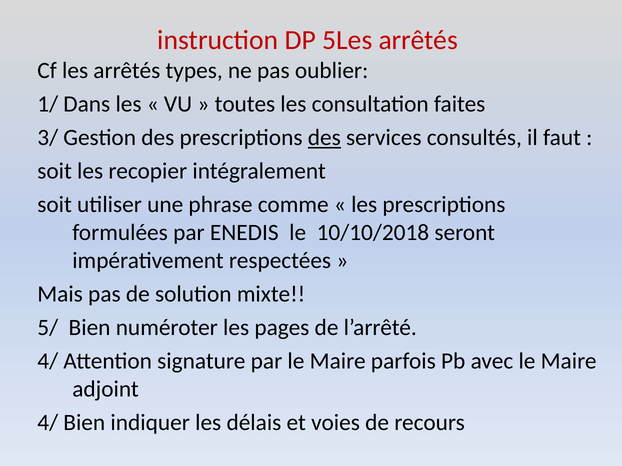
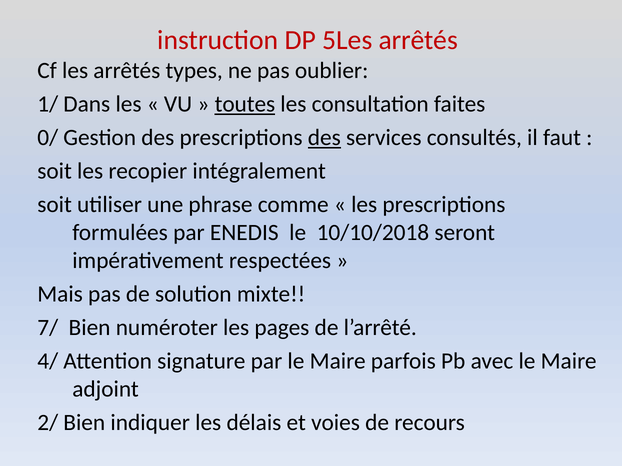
toutes underline: none -> present
3/: 3/ -> 0/
5/: 5/ -> 7/
4/ at (48, 423): 4/ -> 2/
